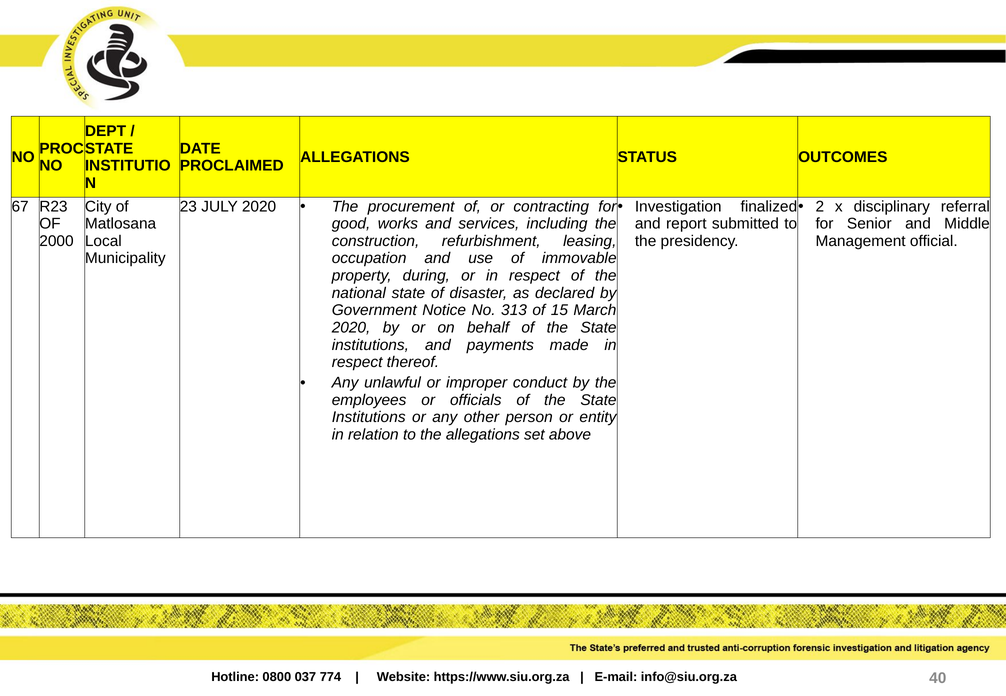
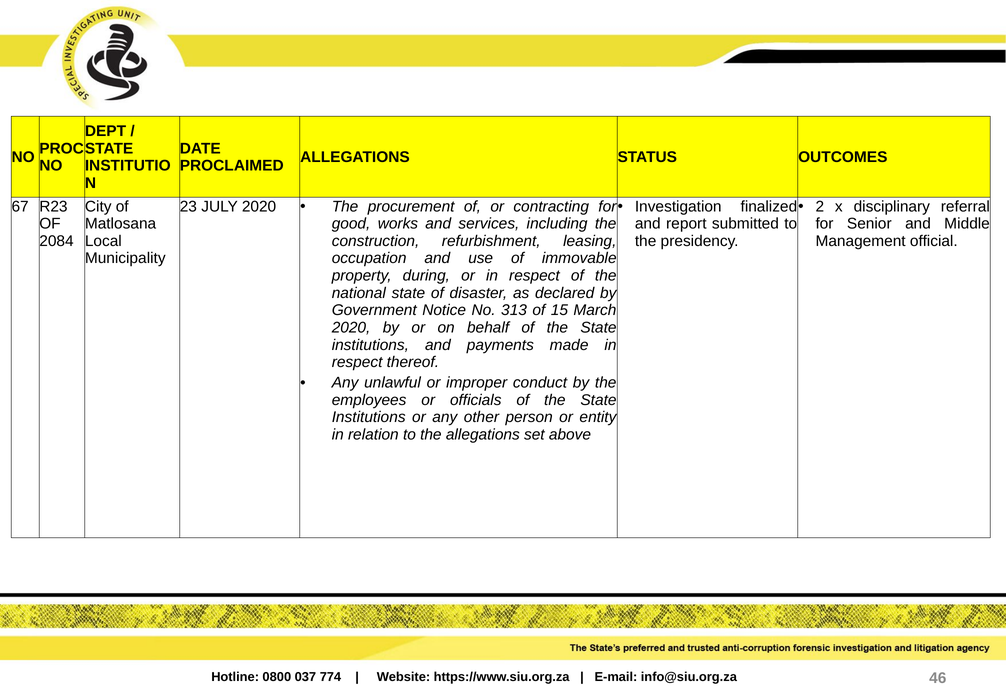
2000: 2000 -> 2084
40: 40 -> 46
